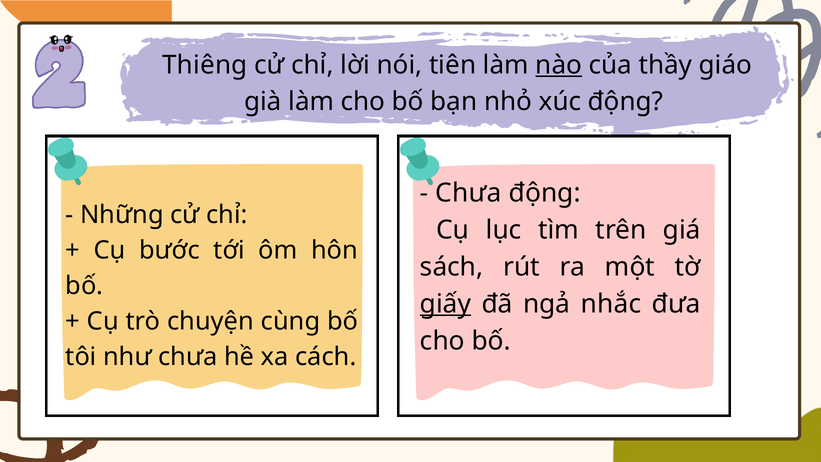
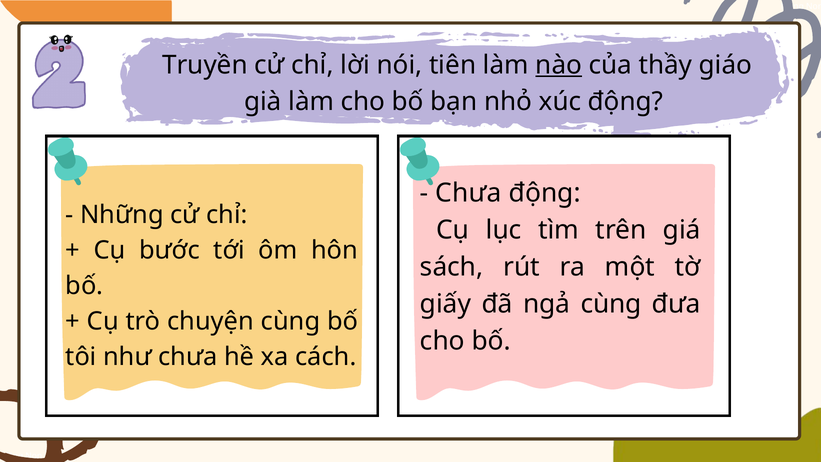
Thiêng: Thiêng -> Truyền
giấy underline: present -> none
ngả nhắc: nhắc -> cùng
